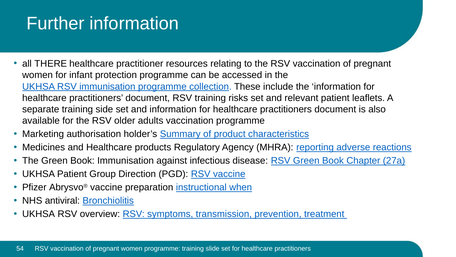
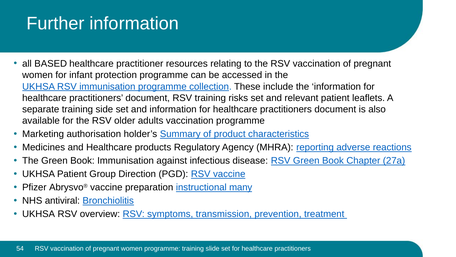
THERE: THERE -> BASED
when: when -> many
